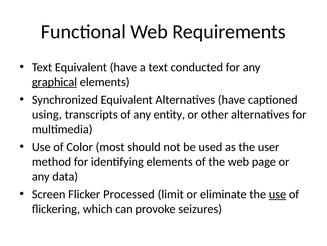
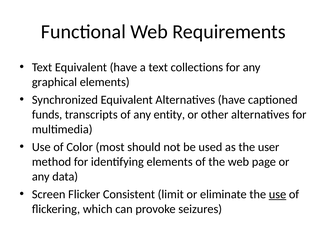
conducted: conducted -> collections
graphical underline: present -> none
using: using -> funds
Processed: Processed -> Consistent
